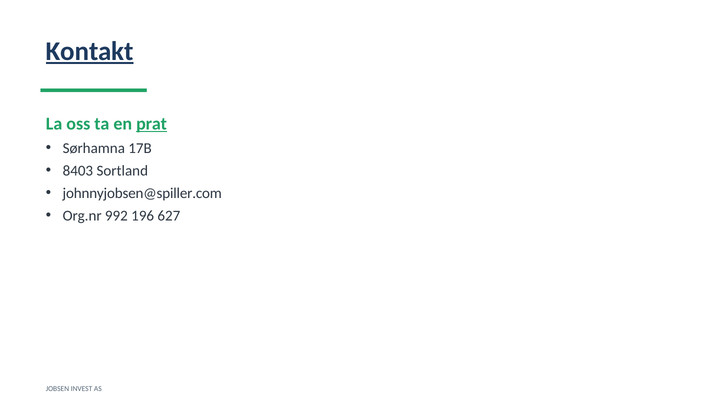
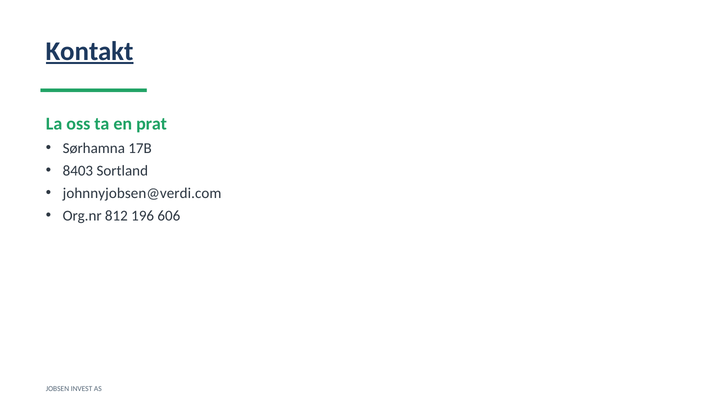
prat underline: present -> none
johnnyjobsen@spiller.com: johnnyjobsen@spiller.com -> johnnyjobsen@verdi.com
992: 992 -> 812
627: 627 -> 606
